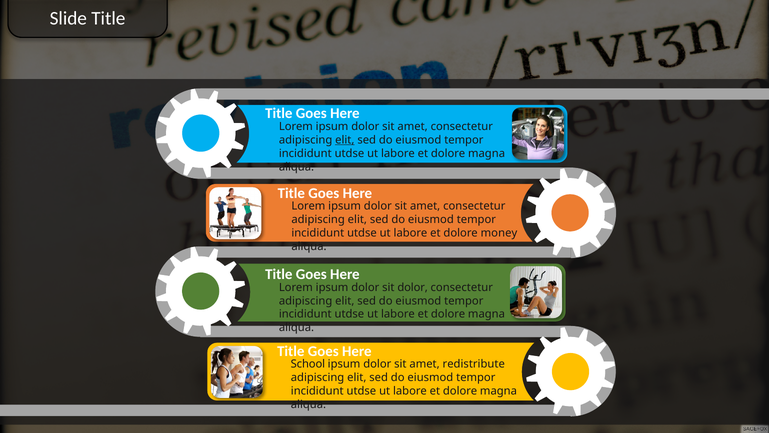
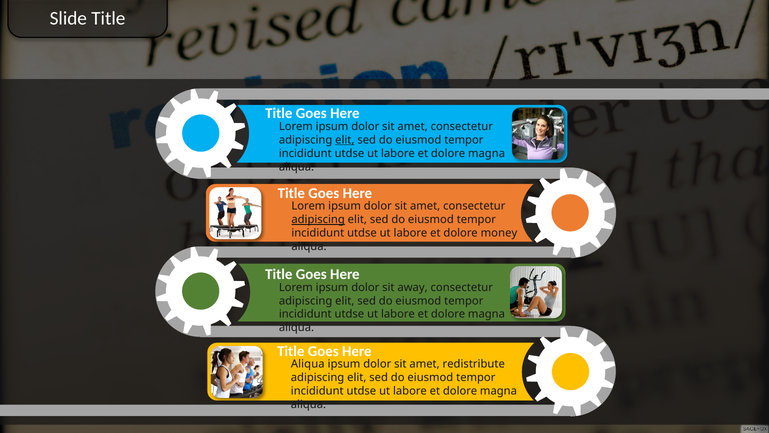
adipiscing at (318, 219) underline: none -> present
sit dolor: dolor -> away
School at (308, 364): School -> Aliqua
